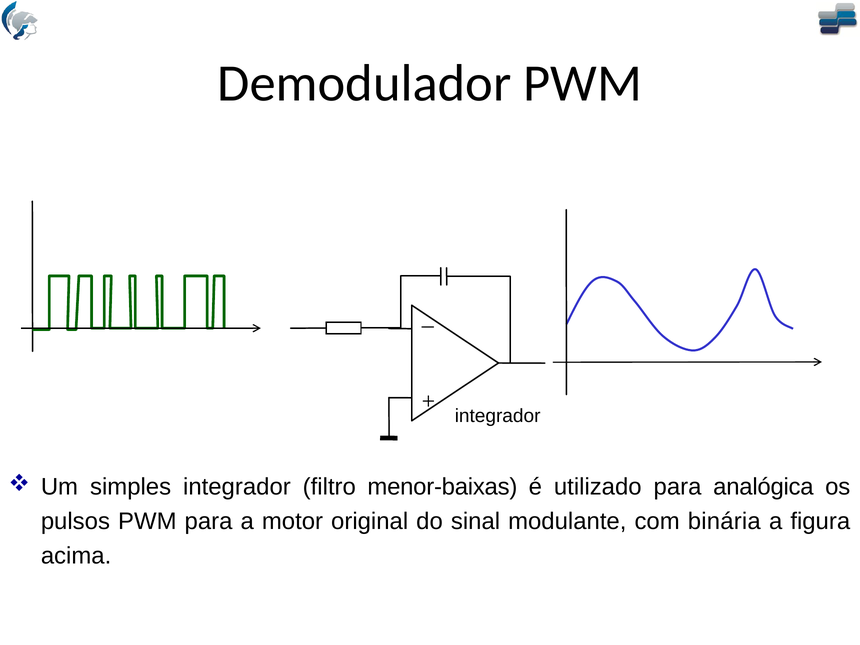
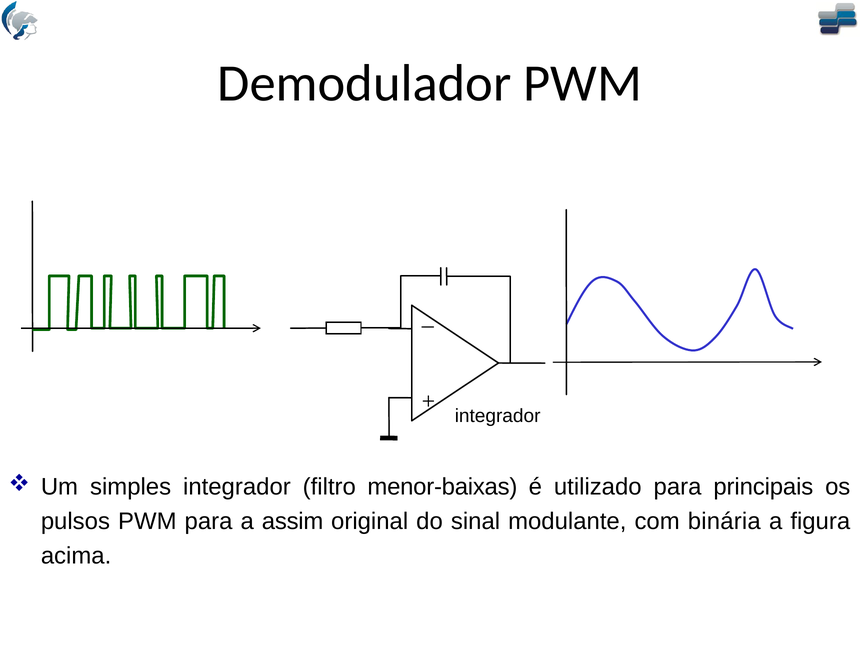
analógica: analógica -> principais
motor: motor -> assim
